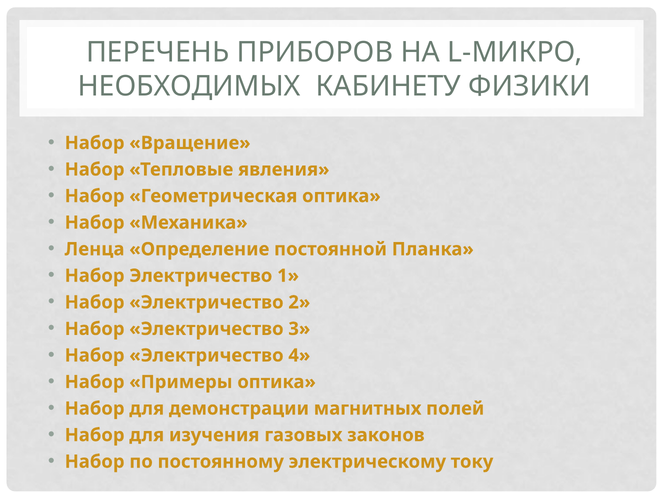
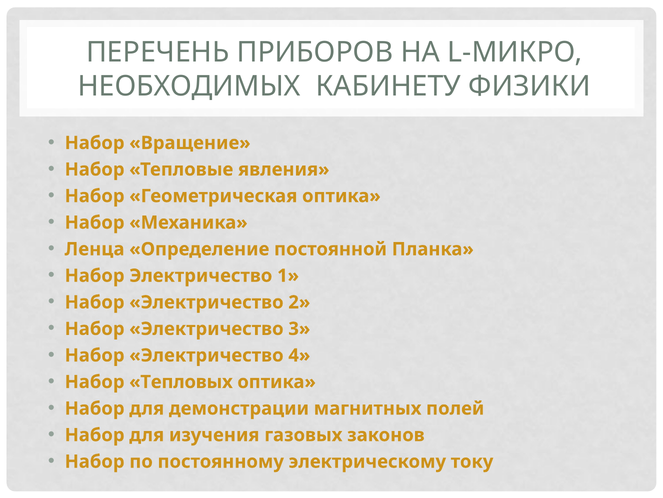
Примеры: Примеры -> Тепловых
